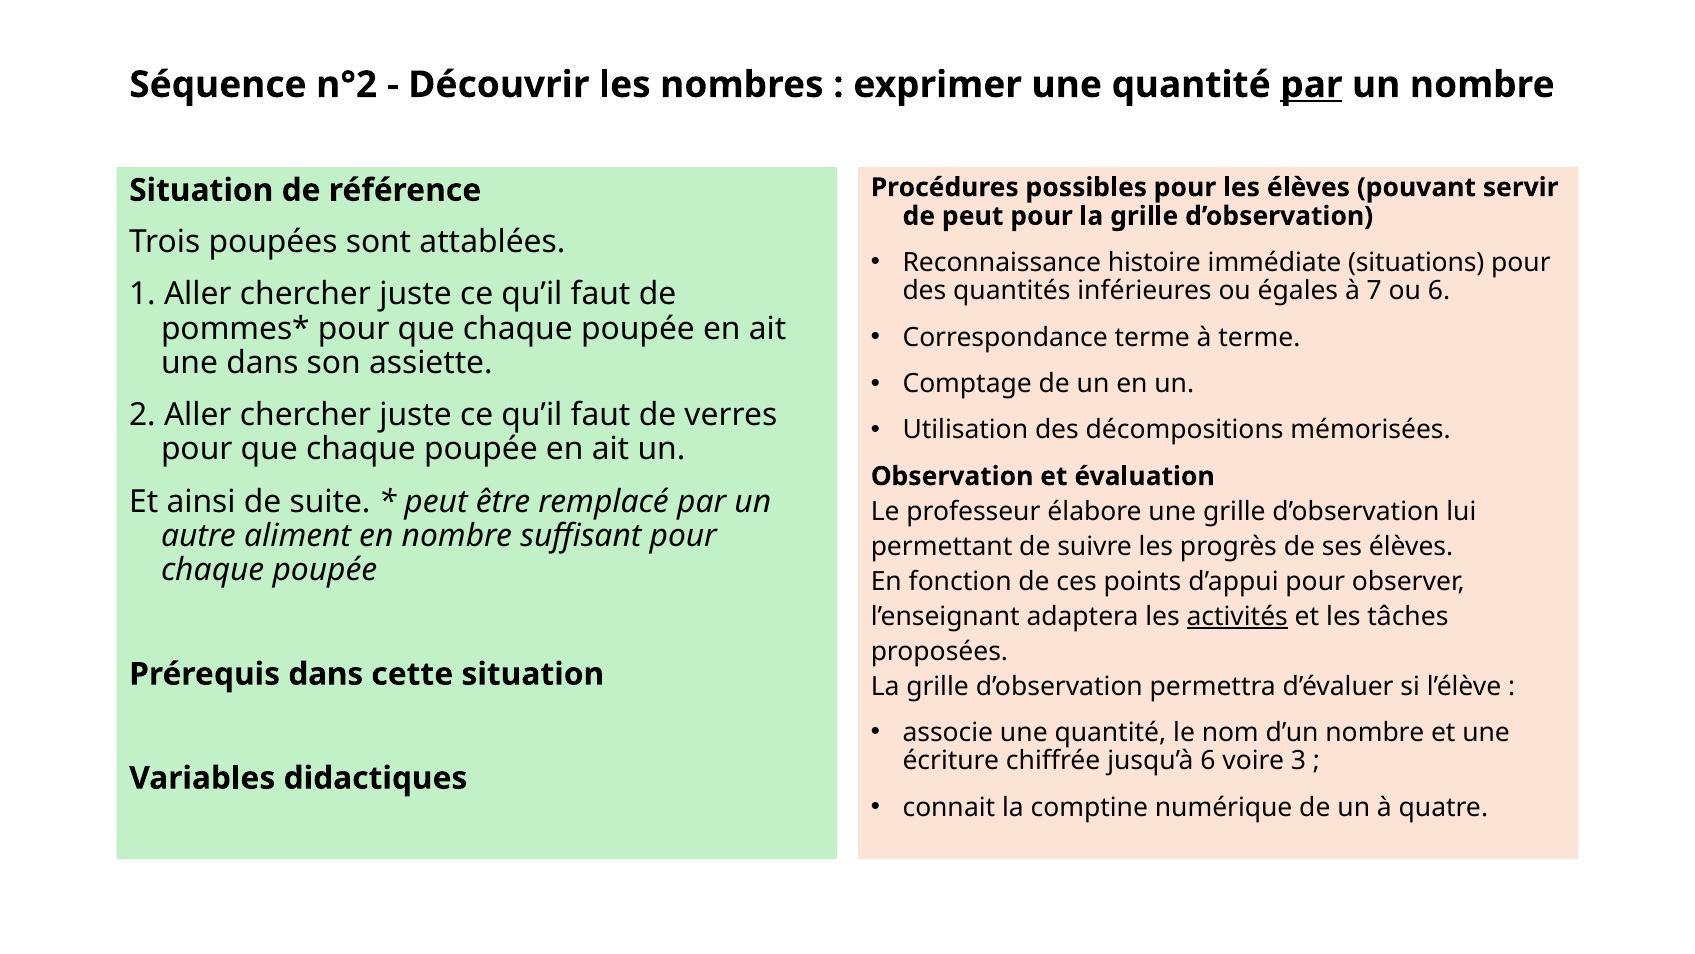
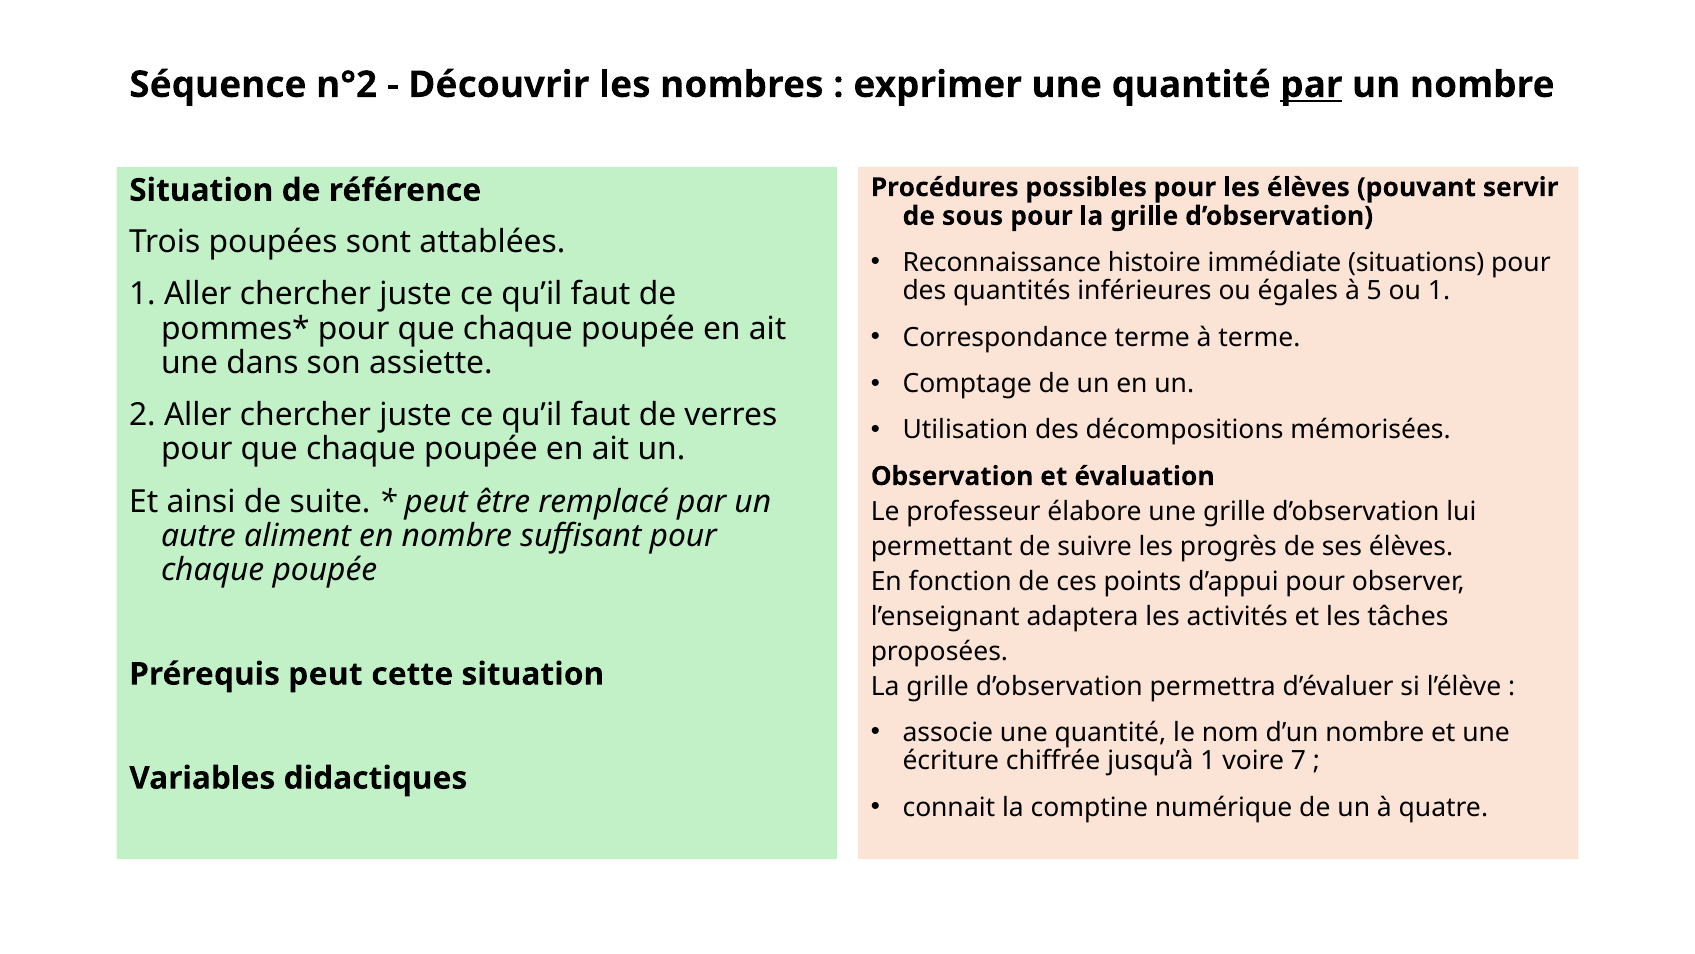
de peut: peut -> sous
7: 7 -> 5
ou 6: 6 -> 1
activités underline: present -> none
Prérequis dans: dans -> peut
jusqu’à 6: 6 -> 1
3: 3 -> 7
